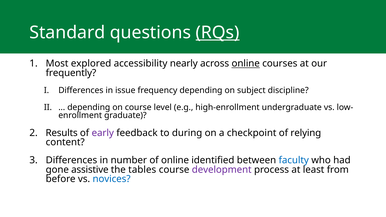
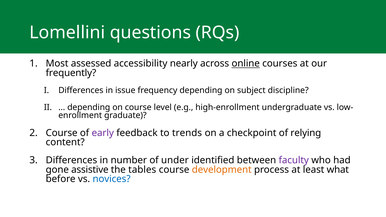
Standard: Standard -> Lomellini
RQs underline: present -> none
explored: explored -> assessed
Results at (62, 133): Results -> Course
during: during -> trends
of online: online -> under
faculty colour: blue -> purple
development colour: purple -> orange
from: from -> what
